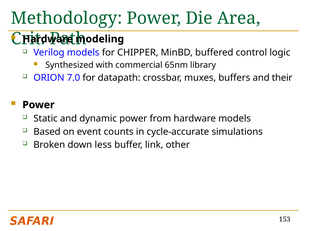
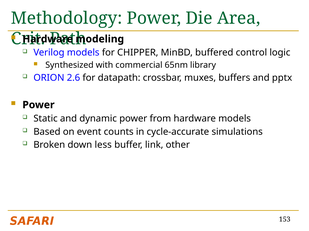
7.0: 7.0 -> 2.6
their: their -> pptx
